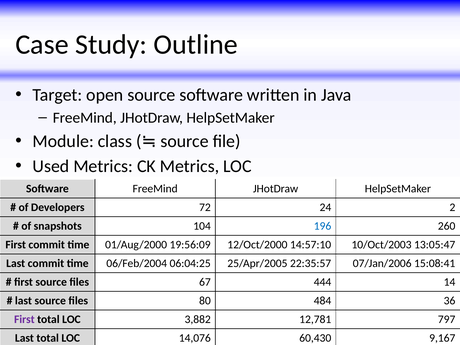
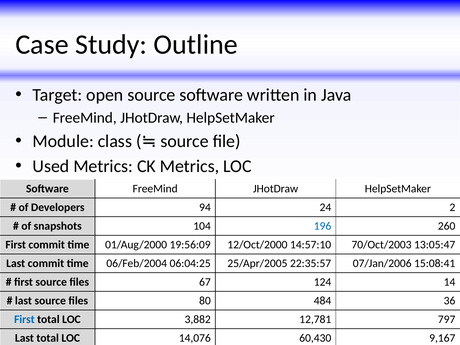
72: 72 -> 94
10/Oct/2003: 10/Oct/2003 -> 70/Oct/2003
444: 444 -> 124
First at (24, 319) colour: purple -> blue
